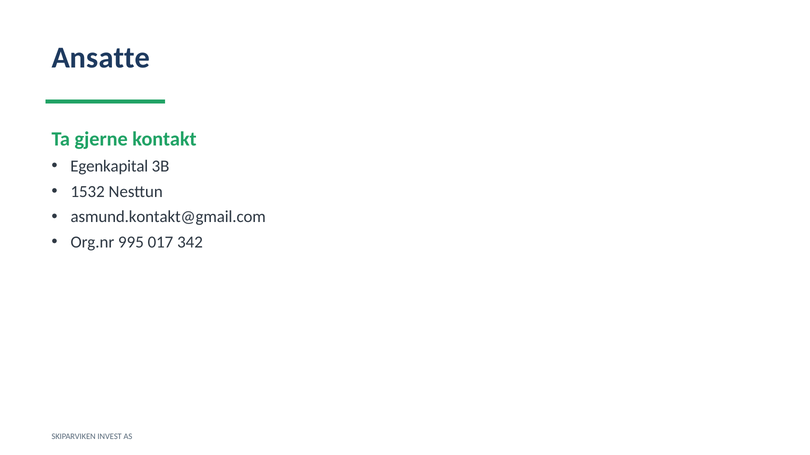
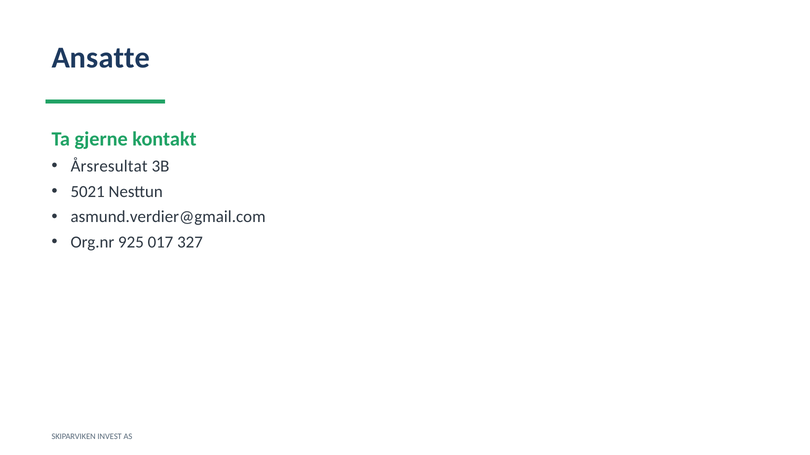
Egenkapital: Egenkapital -> Årsresultat
1532: 1532 -> 5021
asmund.kontakt@gmail.com: asmund.kontakt@gmail.com -> asmund.verdier@gmail.com
995: 995 -> 925
342: 342 -> 327
